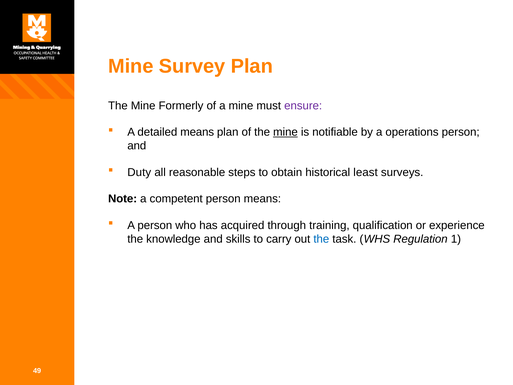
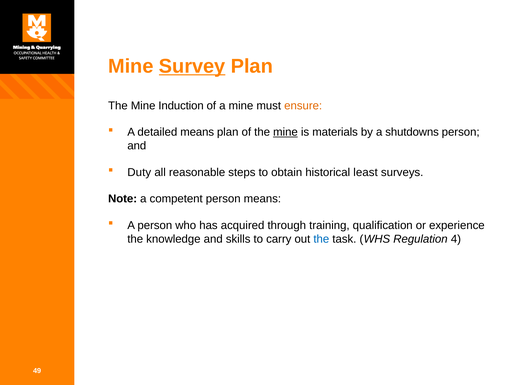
Survey underline: none -> present
Formerly: Formerly -> Induction
ensure colour: purple -> orange
notifiable: notifiable -> materials
operations: operations -> shutdowns
1: 1 -> 4
